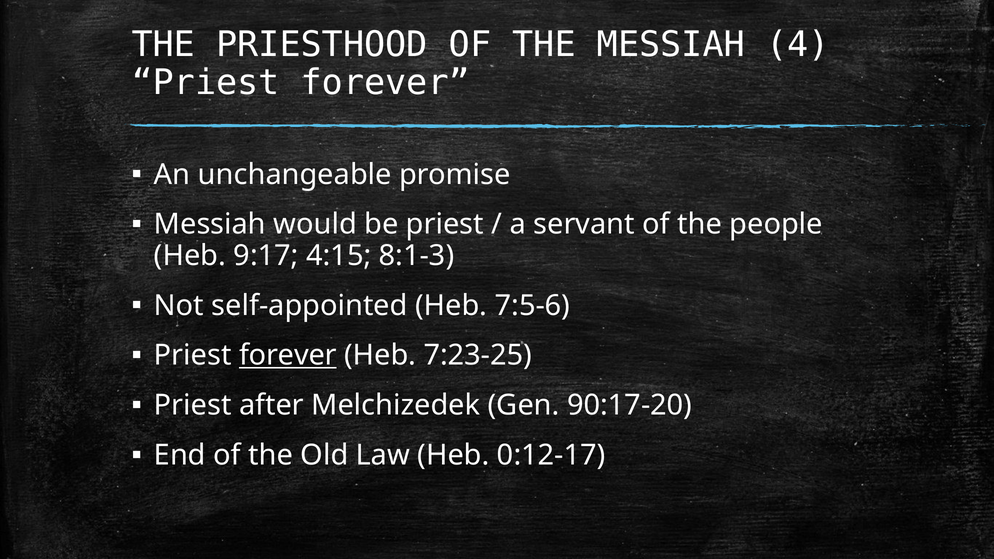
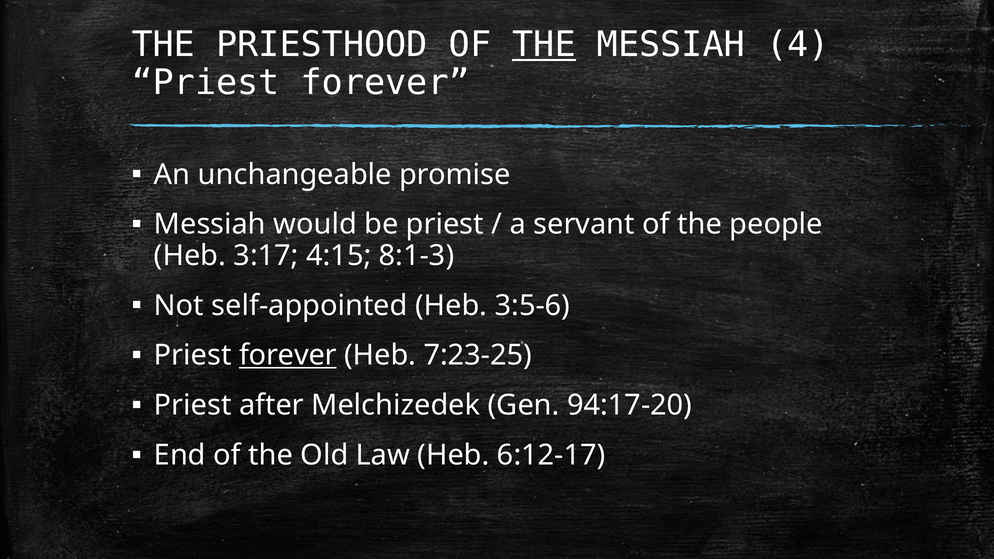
THE at (544, 45) underline: none -> present
9:17: 9:17 -> 3:17
7:5-6: 7:5-6 -> 3:5-6
90:17-20: 90:17-20 -> 94:17-20
0:12-17: 0:12-17 -> 6:12-17
